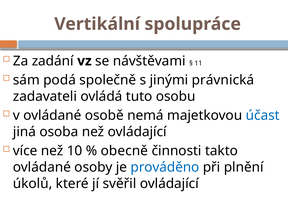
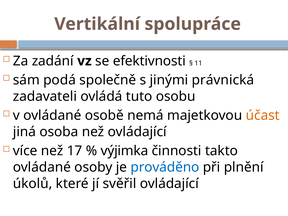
návštěvami: návštěvami -> efektivnosti
účast colour: blue -> orange
10: 10 -> 17
obecně: obecně -> výjimka
